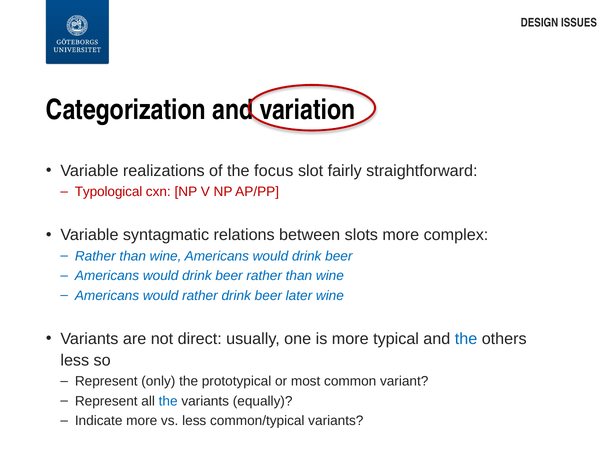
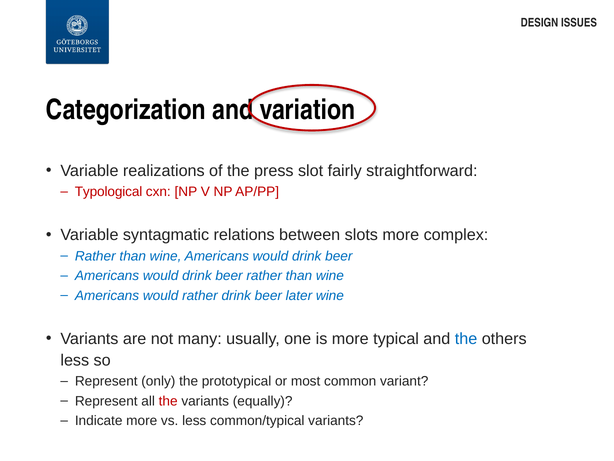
focus: focus -> press
direct: direct -> many
the at (168, 401) colour: blue -> red
